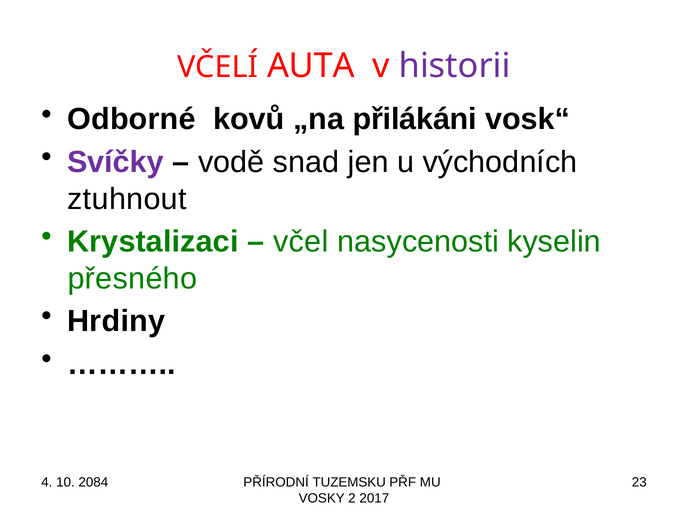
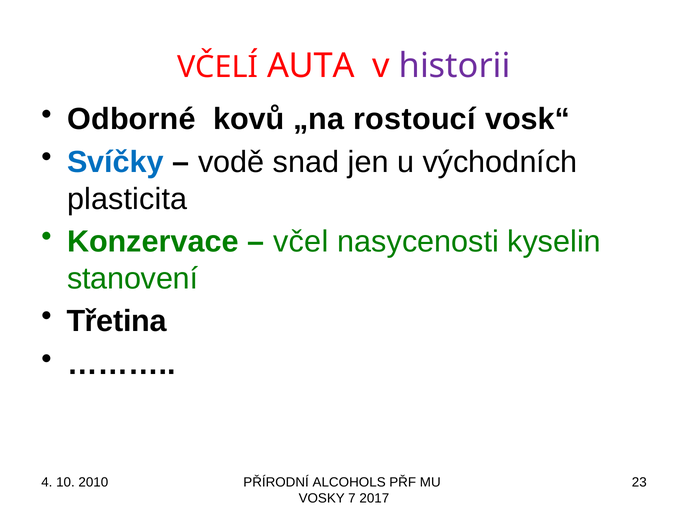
přilákáni: přilákáni -> rostoucí
Svíčky colour: purple -> blue
ztuhnout: ztuhnout -> plasticita
Krystalizaci: Krystalizaci -> Konzervace
přesného: přesného -> stanovení
Hrdiny: Hrdiny -> Třetina
2084: 2084 -> 2010
TUZEMSKU: TUZEMSKU -> ALCOHOLS
2: 2 -> 7
